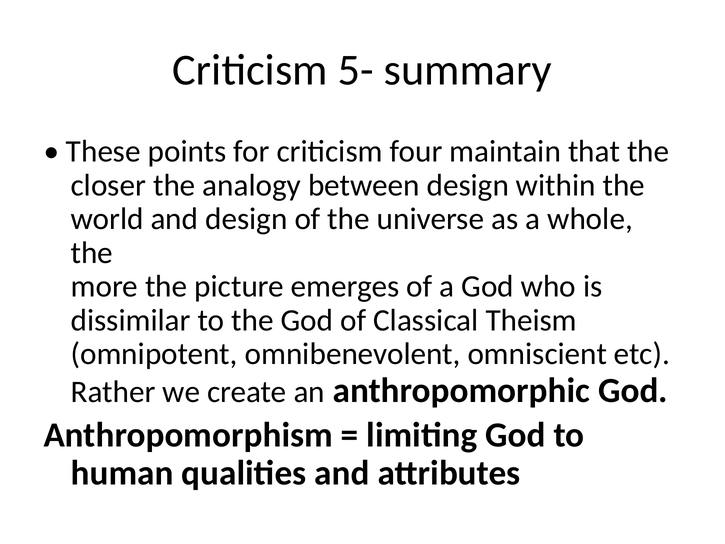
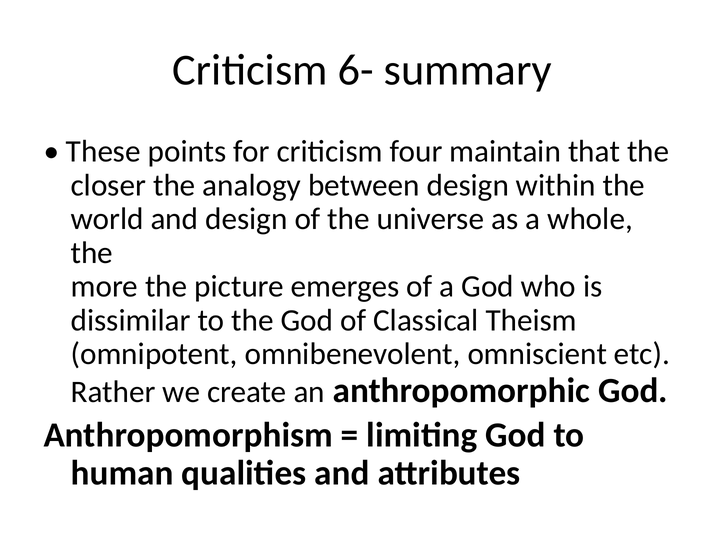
5-: 5- -> 6-
